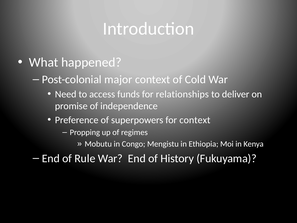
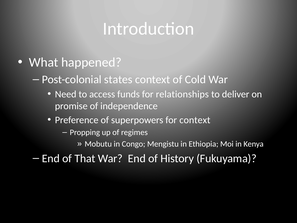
major: major -> states
Rule: Rule -> That
